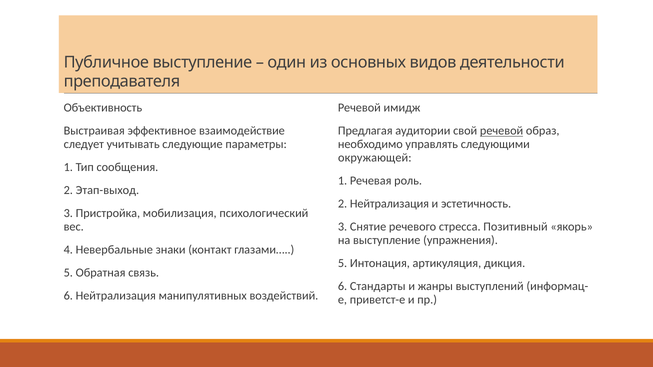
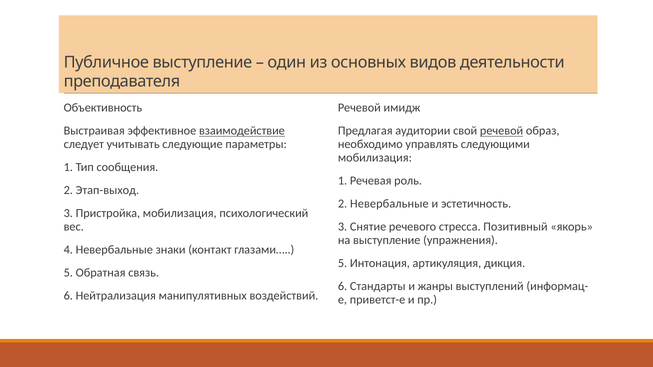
взаимодействие underline: none -> present
окружающей at (375, 158): окружающей -> мобилизация
2 Нейтрализация: Нейтрализация -> Невербальные
